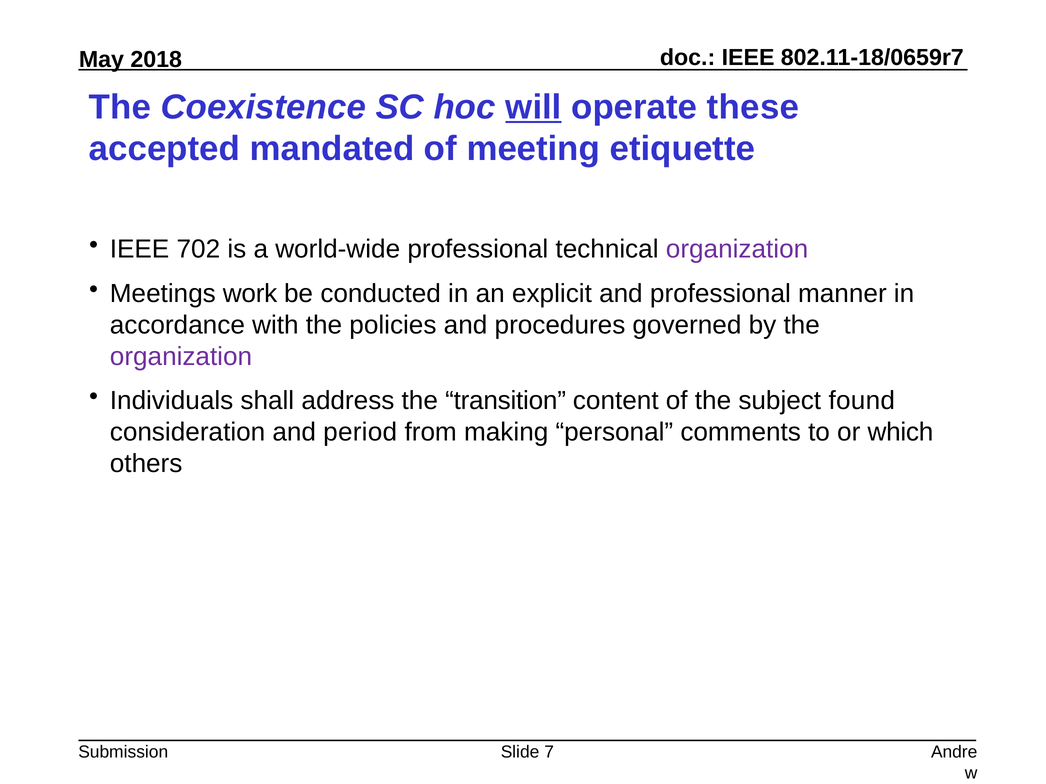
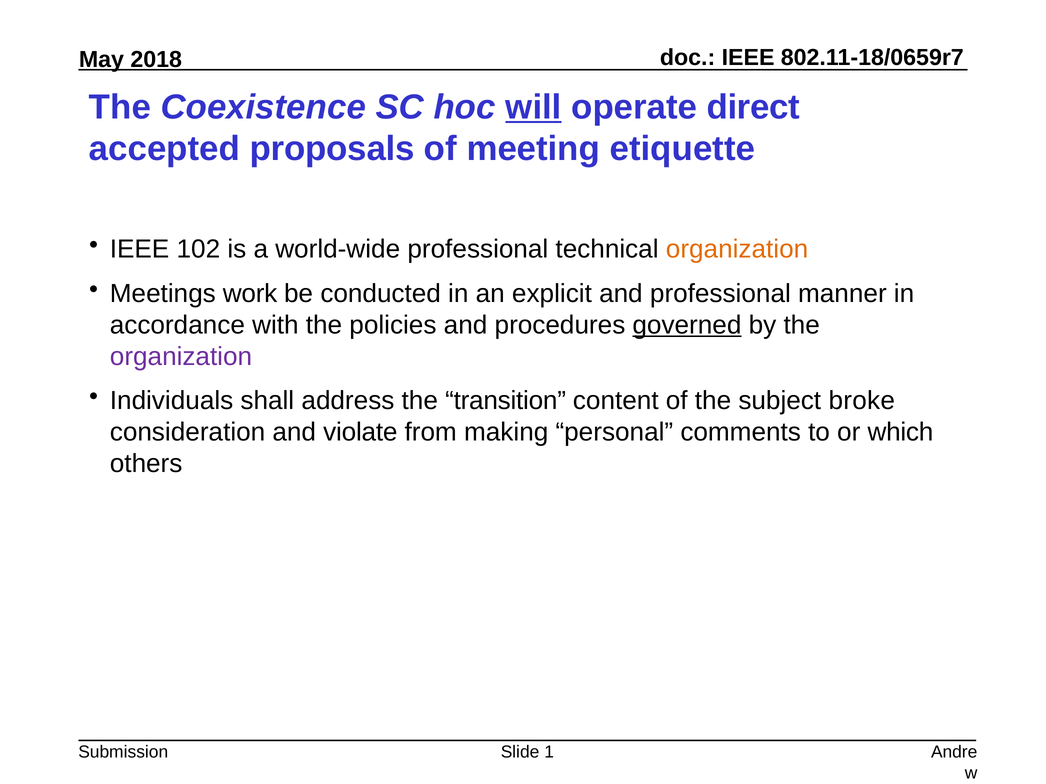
these: these -> direct
mandated: mandated -> proposals
702: 702 -> 102
organization at (737, 249) colour: purple -> orange
governed underline: none -> present
found: found -> broke
period: period -> violate
7: 7 -> 1
